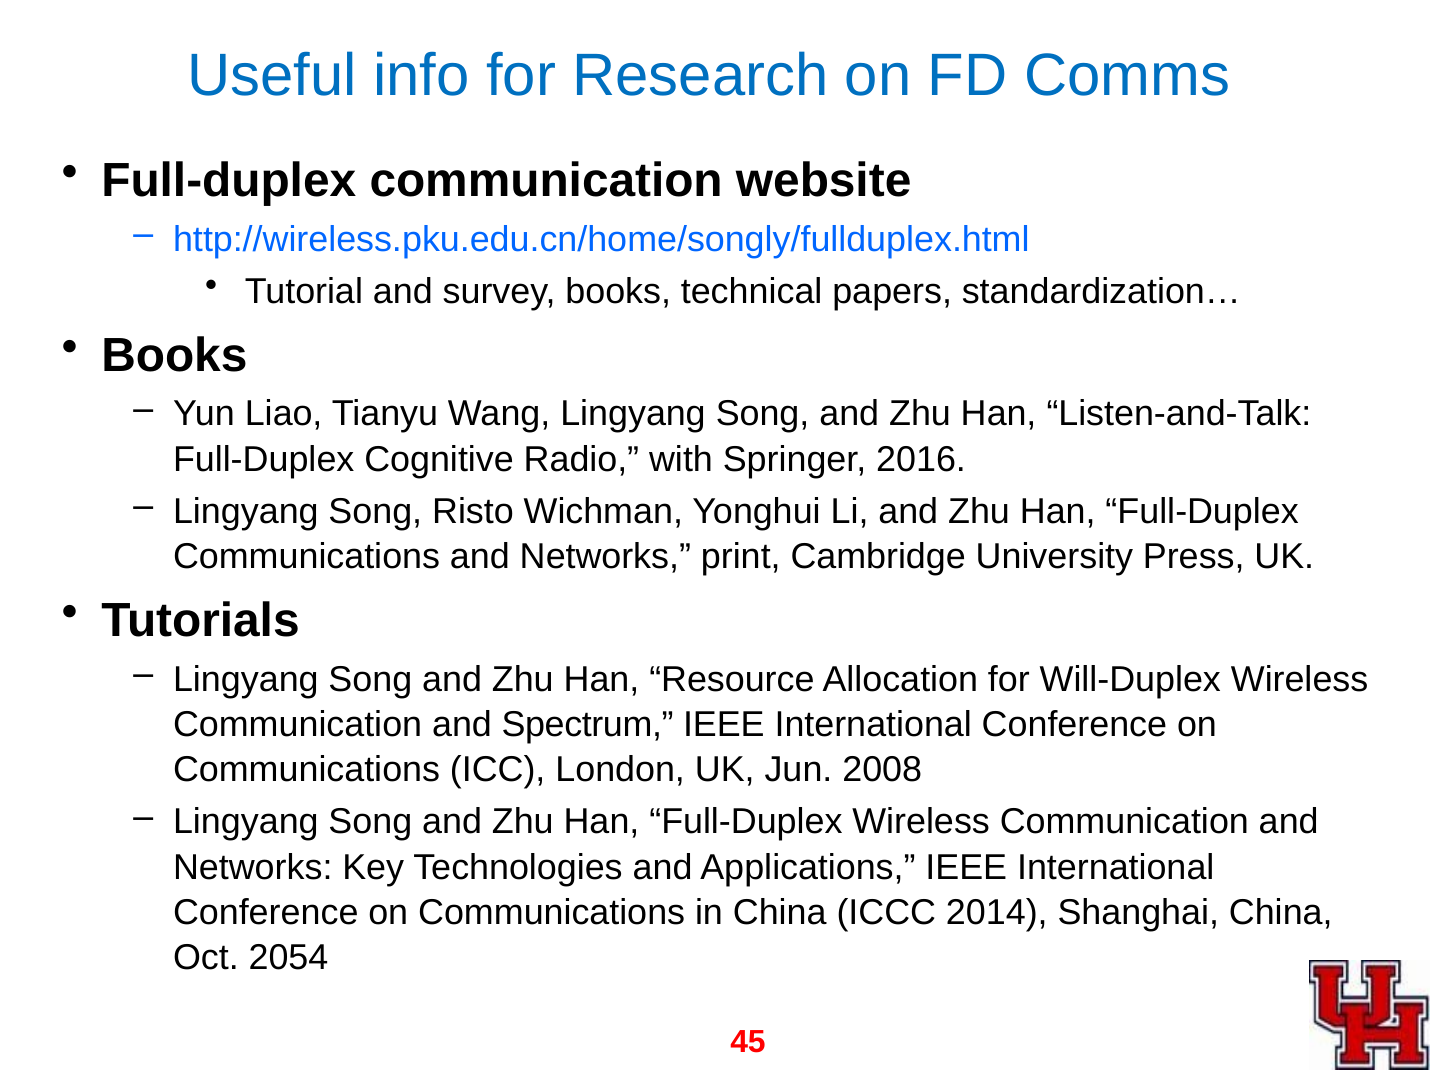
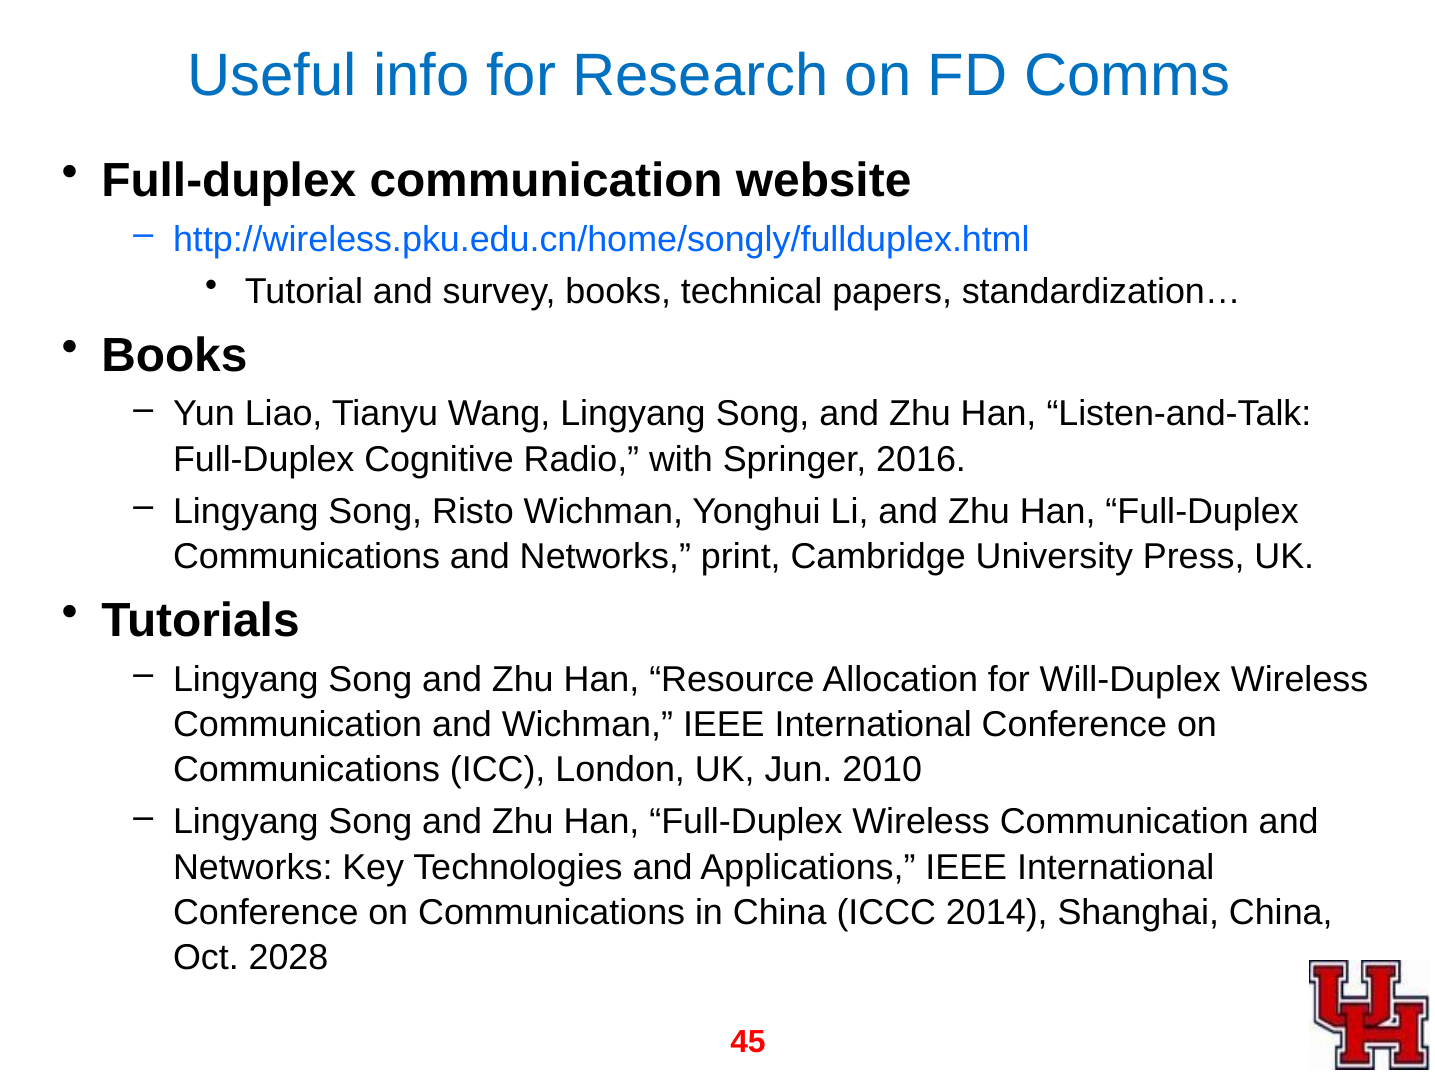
and Spectrum: Spectrum -> Wichman
2008: 2008 -> 2010
2054: 2054 -> 2028
